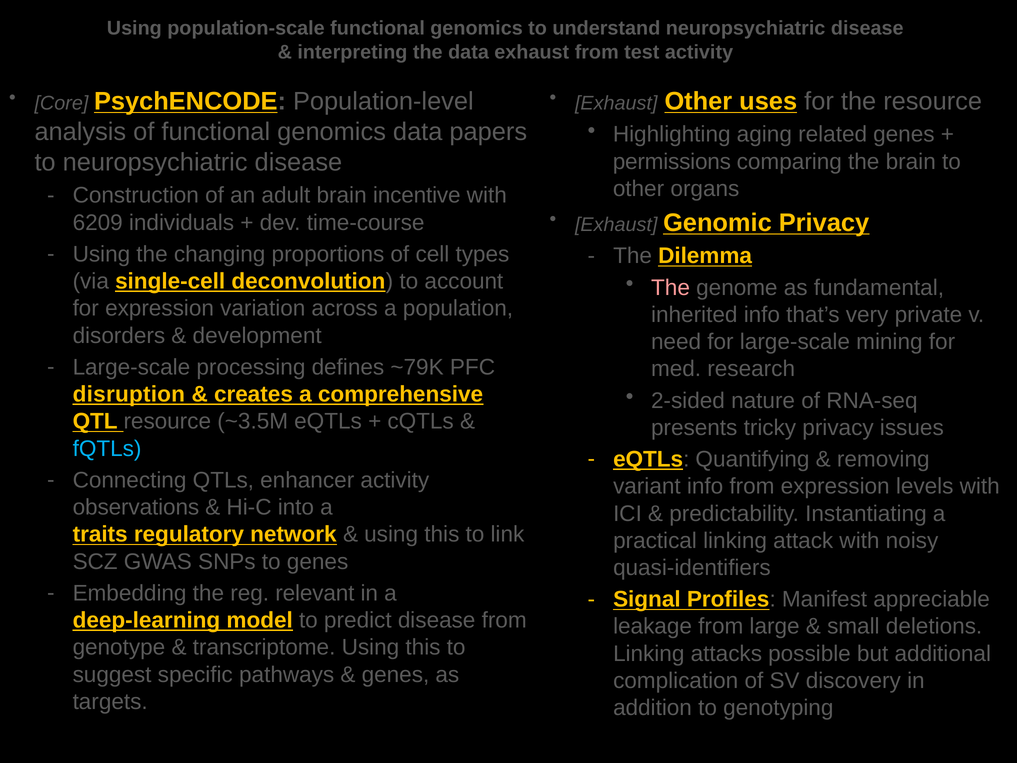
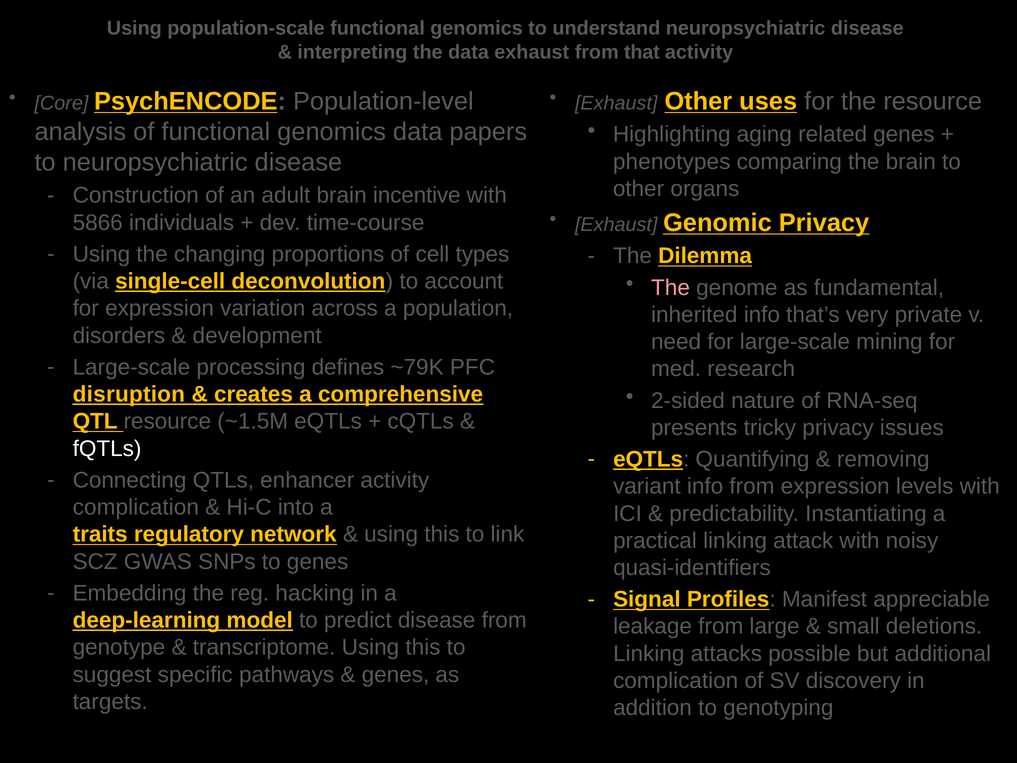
test: test -> that
permissions: permissions -> phenotypes
6209: 6209 -> 5866
~3.5M: ~3.5M -> ~1.5M
fQTLs colour: light blue -> white
observations at (136, 507): observations -> complication
relevant: relevant -> hacking
